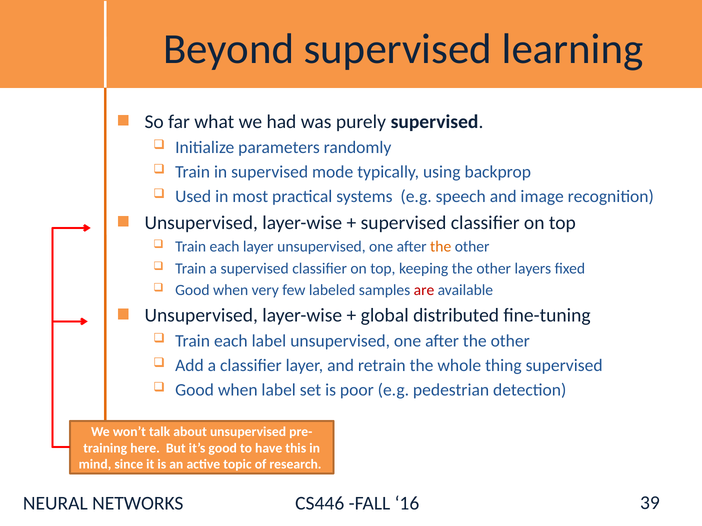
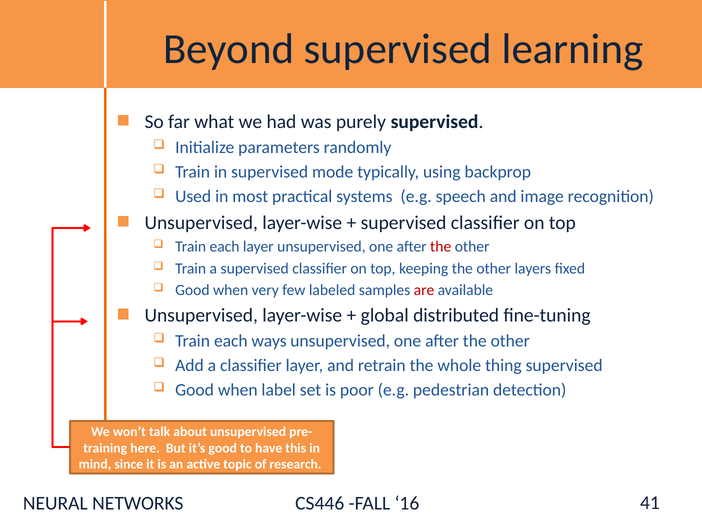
the at (441, 247) colour: orange -> red
each label: label -> ways
39: 39 -> 41
